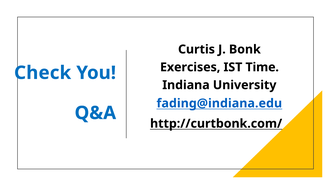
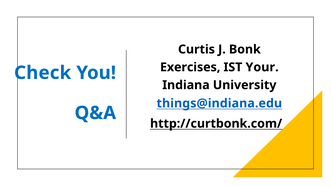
Time: Time -> Your
fading@indiana.edu: fading@indiana.edu -> things@indiana.edu
